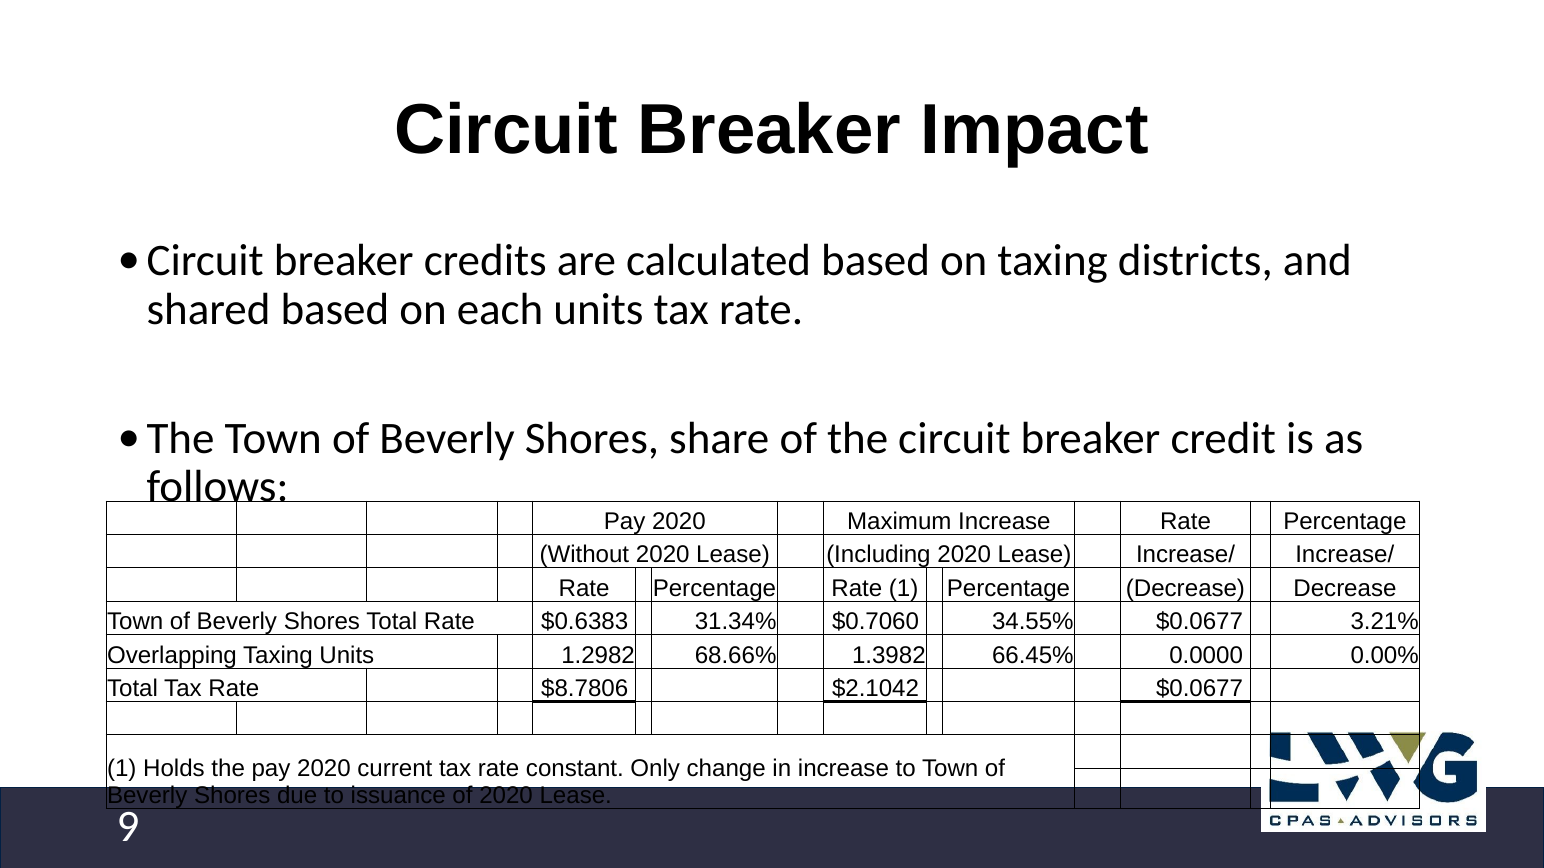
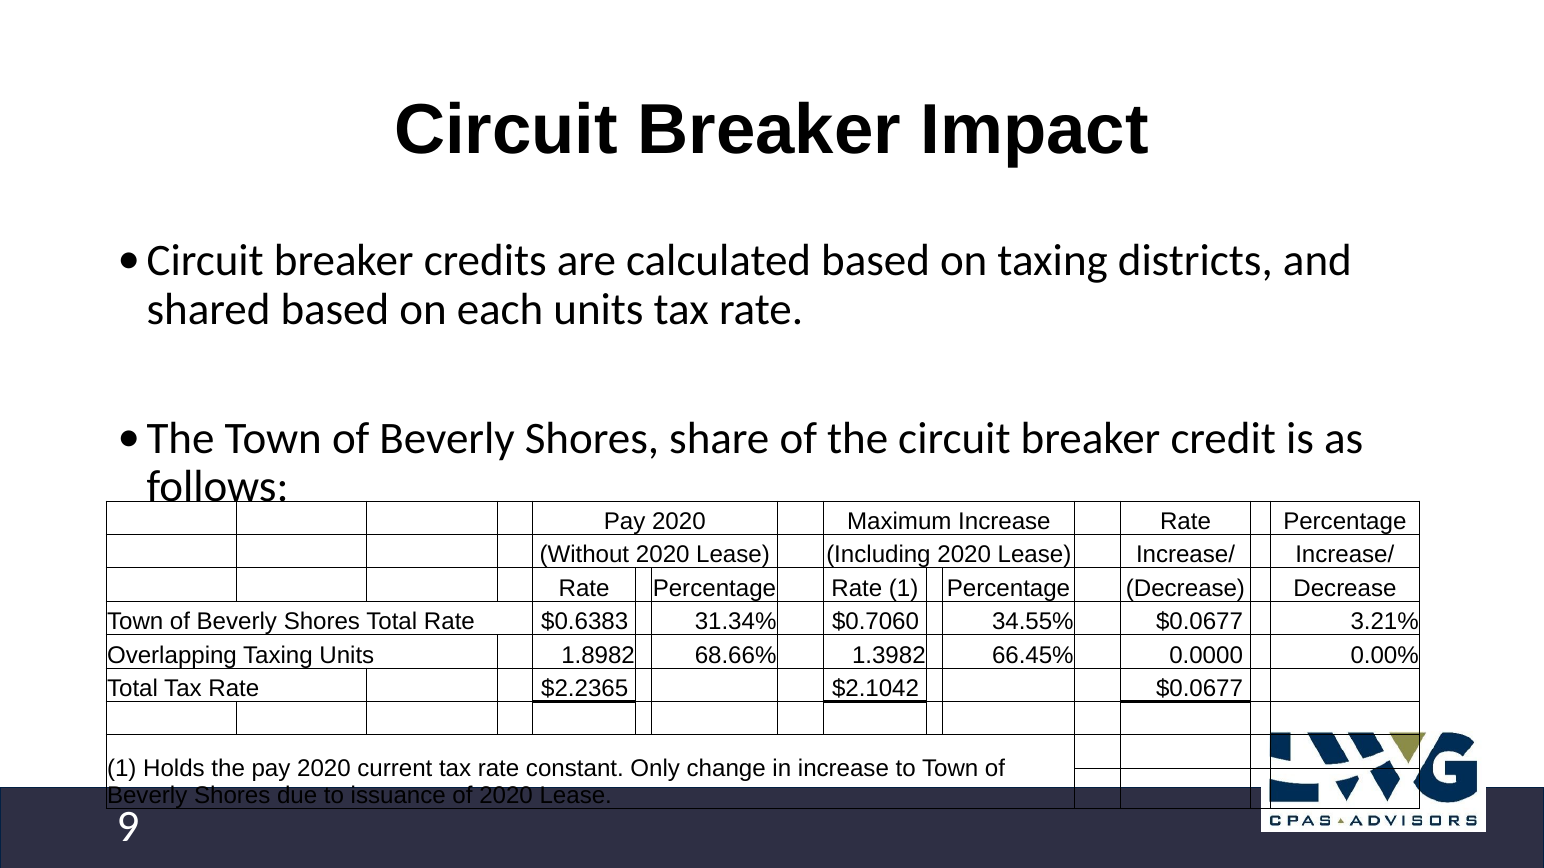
1.2982: 1.2982 -> 1.8982
$8.7806: $8.7806 -> $2.2365
